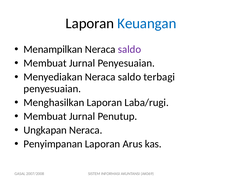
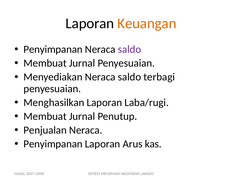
Keuangan colour: blue -> orange
Menampilkan at (53, 49): Menampilkan -> Penyimpanan
Ungkapan: Ungkapan -> Penjualan
